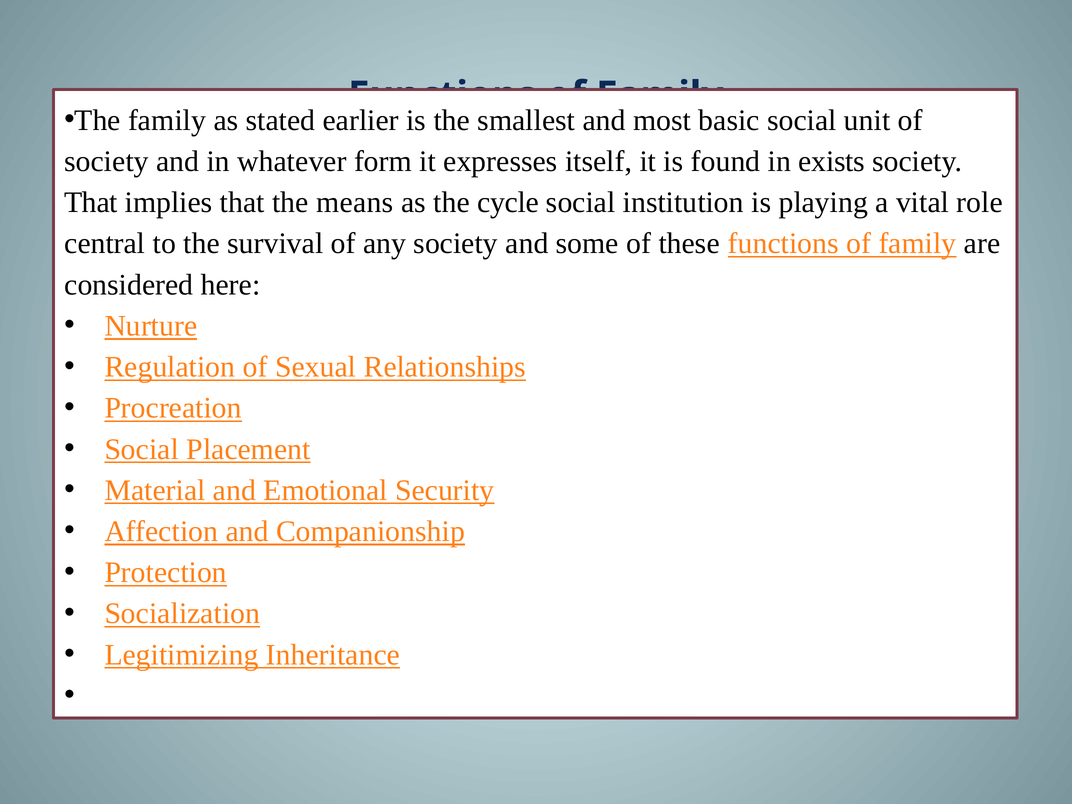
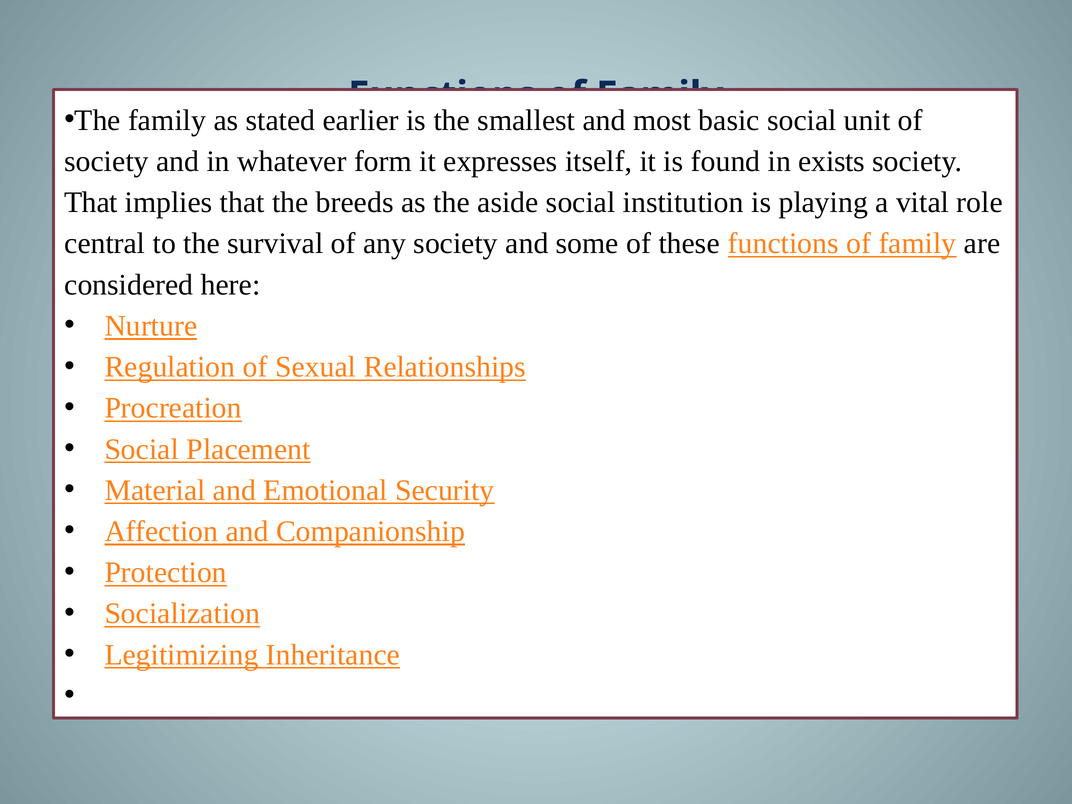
means: means -> breeds
cycle: cycle -> aside
